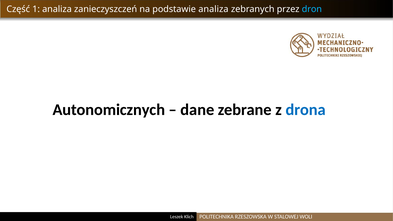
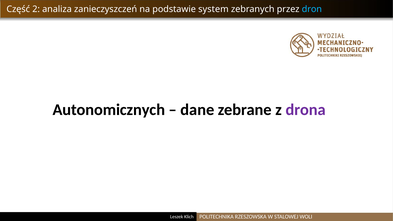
1: 1 -> 2
podstawie analiza: analiza -> system
drona colour: blue -> purple
